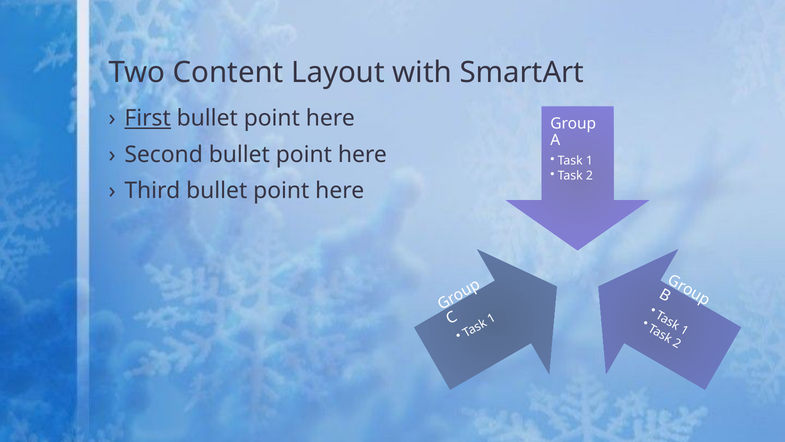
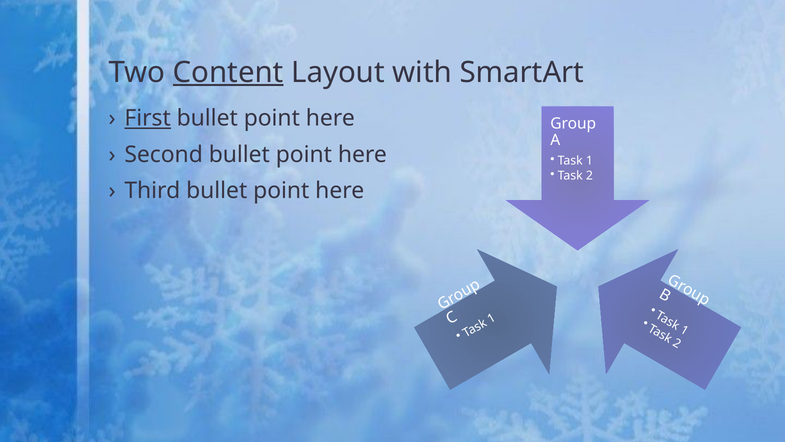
Content underline: none -> present
